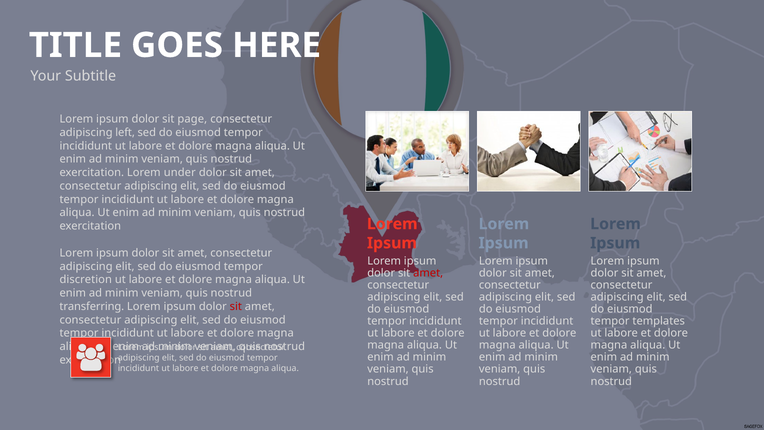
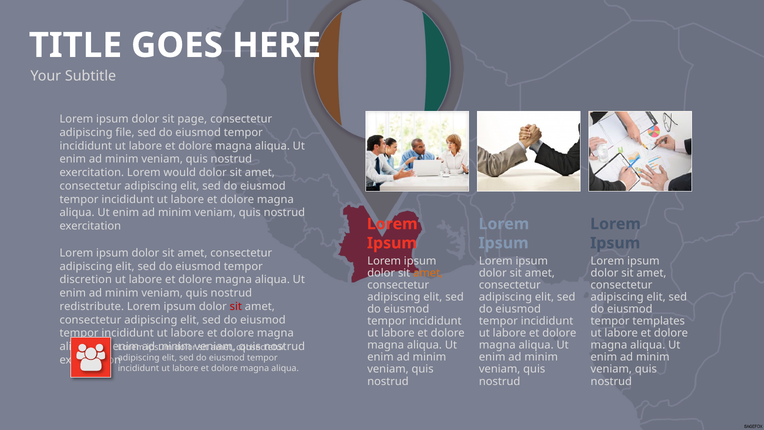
left: left -> file
under: under -> would
amet at (428, 273) colour: red -> orange
transferring: transferring -> redistribute
